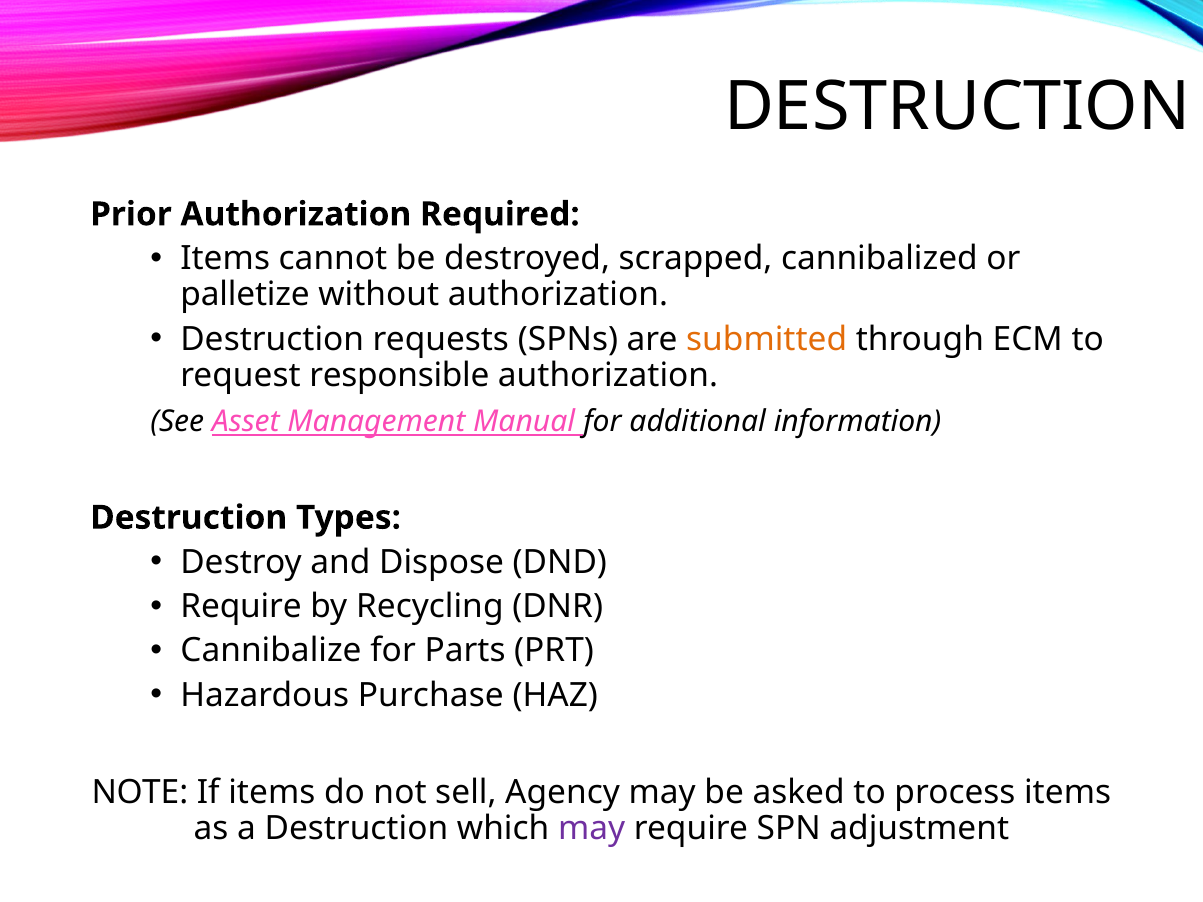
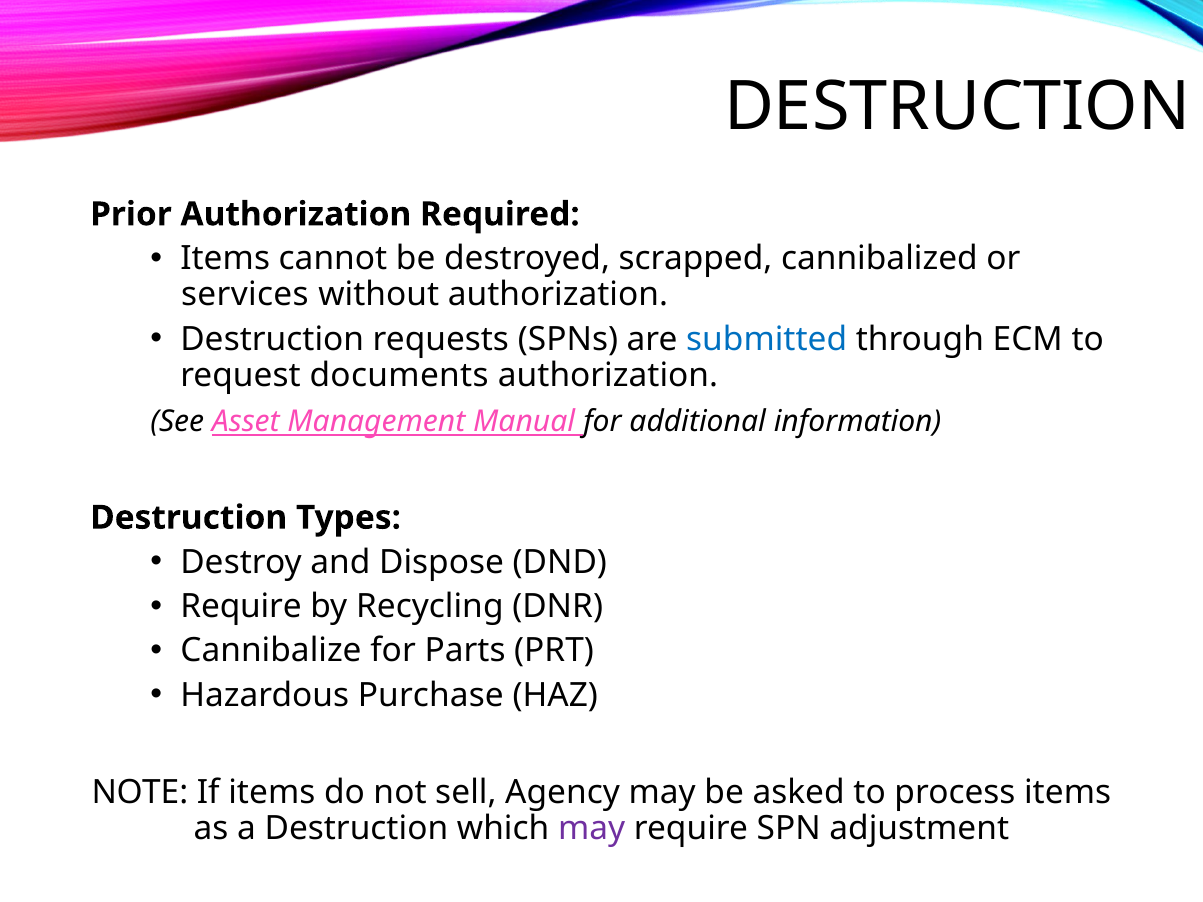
palletize: palletize -> services
submitted colour: orange -> blue
responsible: responsible -> documents
